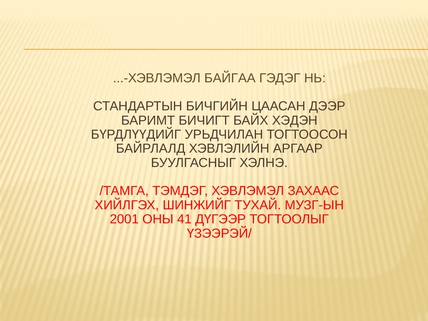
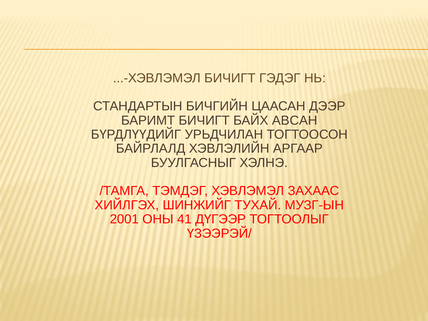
...-ХЭВЛЭМЭЛ БАЙГАА: БАЙГАА -> БИЧИГТ
ХЭДЭН: ХЭДЭН -> АВСАН
